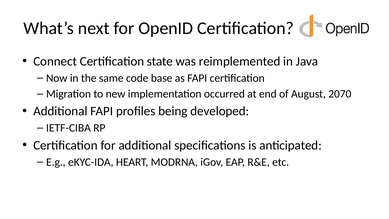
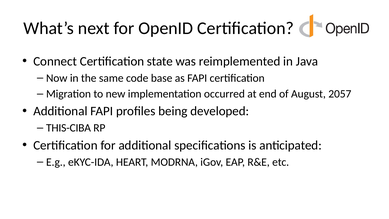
2070: 2070 -> 2057
IETF-CIBA: IETF-CIBA -> THIS-CIBA
